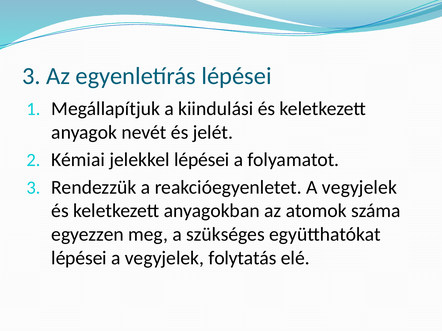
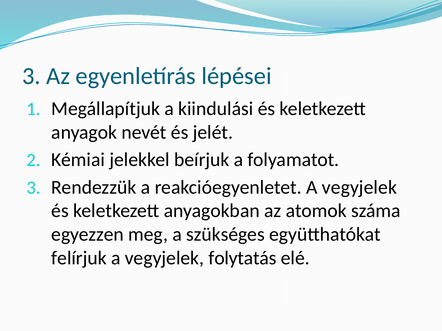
jelekkel lépései: lépései -> beírjuk
lépései at (79, 258): lépései -> felírjuk
